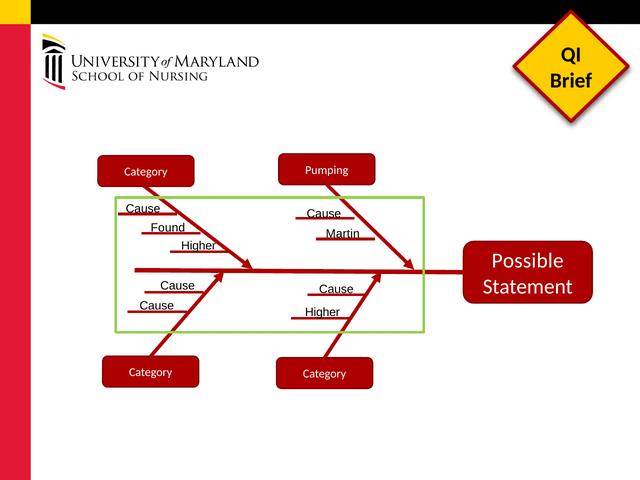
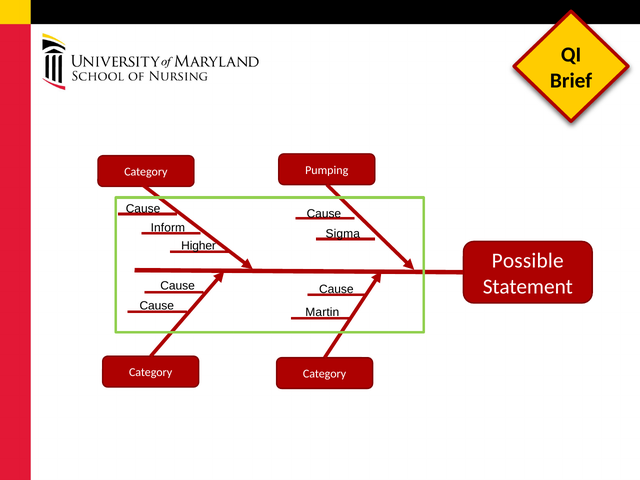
Found: Found -> Inform
Martin: Martin -> Sigma
Higher at (322, 312): Higher -> Martin
